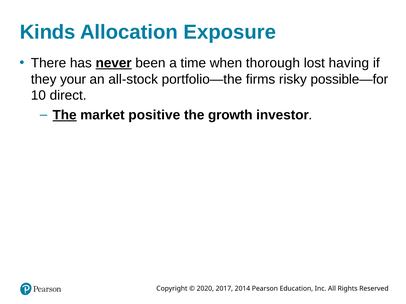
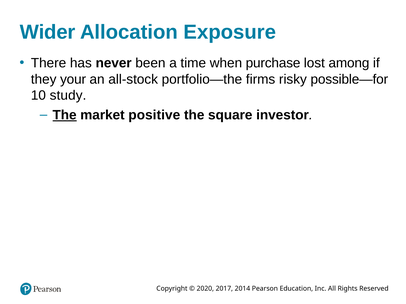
Kinds: Kinds -> Wider
never underline: present -> none
thorough: thorough -> purchase
having: having -> among
direct: direct -> study
growth: growth -> square
